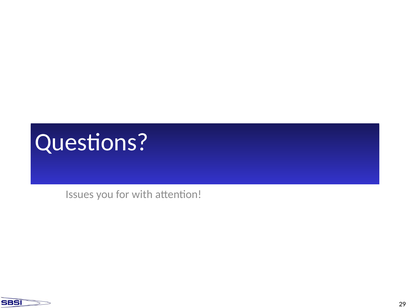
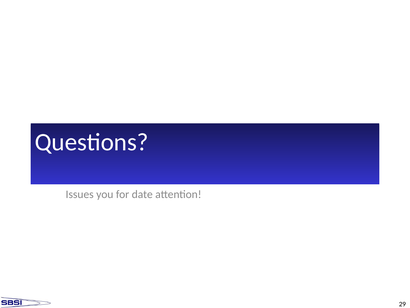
with: with -> date
